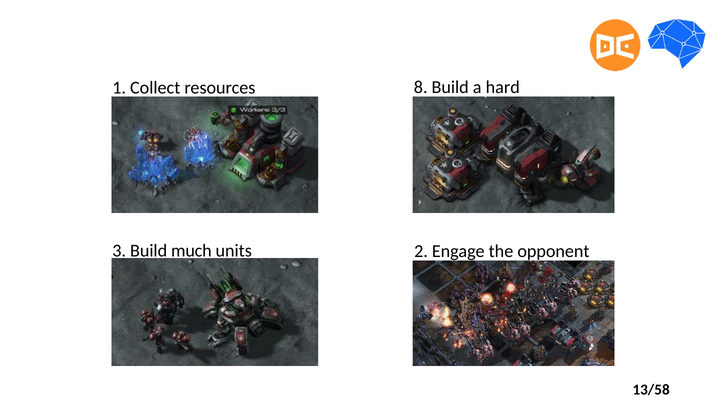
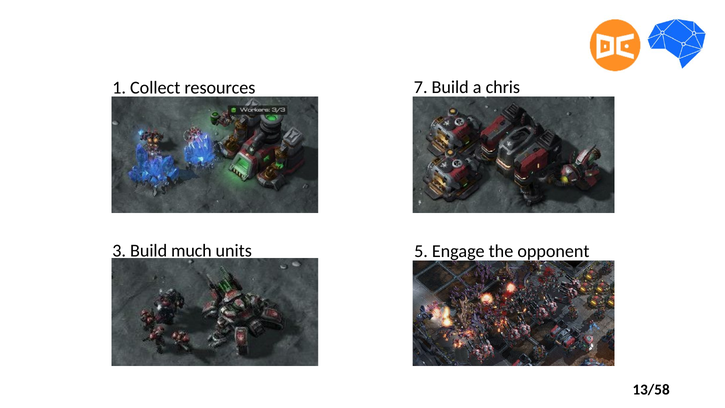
8: 8 -> 7
hard: hard -> chris
2: 2 -> 5
